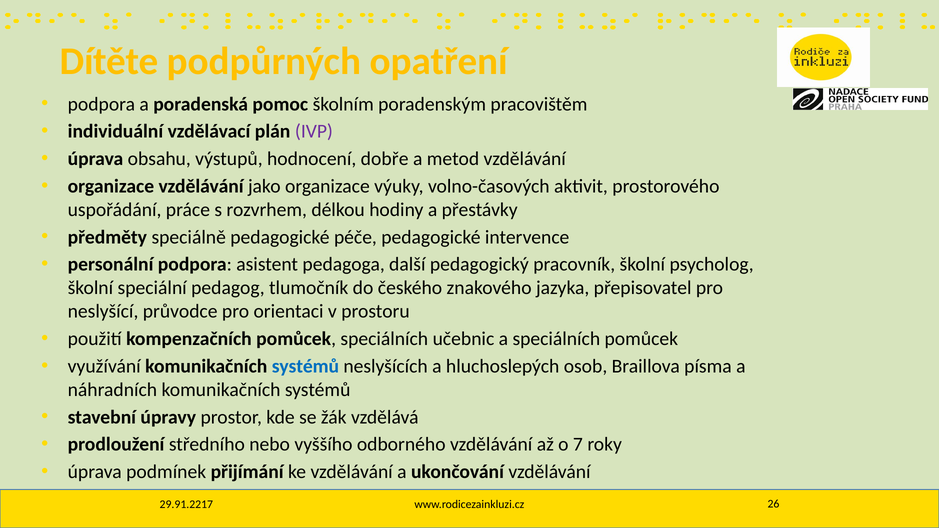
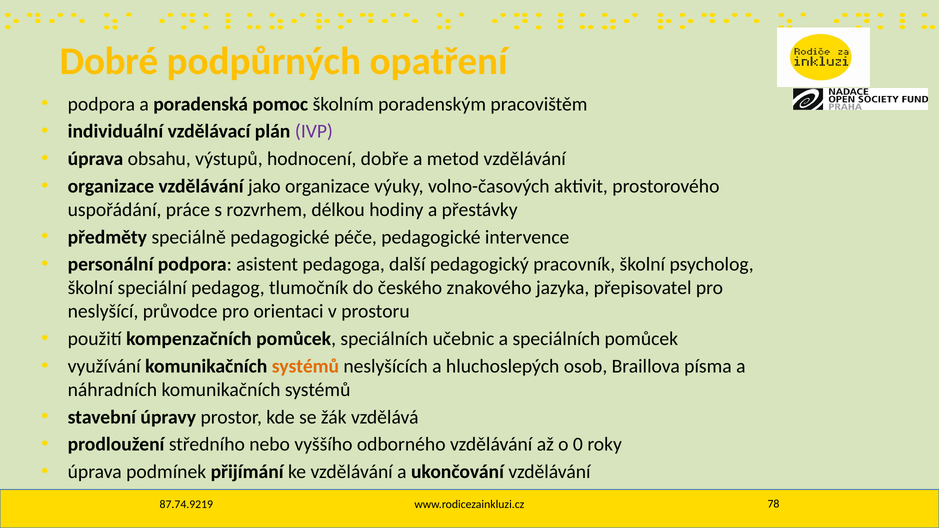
Dítěte: Dítěte -> Dobré
systémů at (305, 366) colour: blue -> orange
7: 7 -> 0
29.91.2217: 29.91.2217 -> 87.74.9219
26: 26 -> 78
